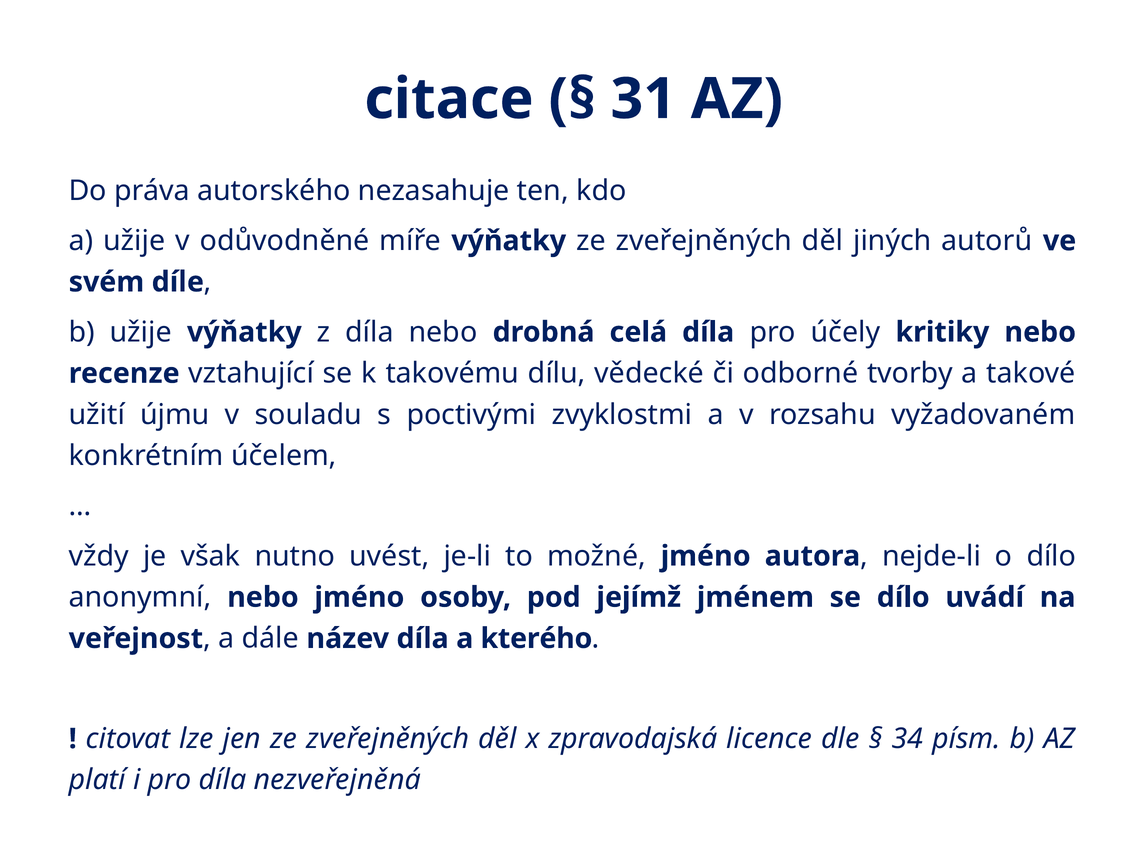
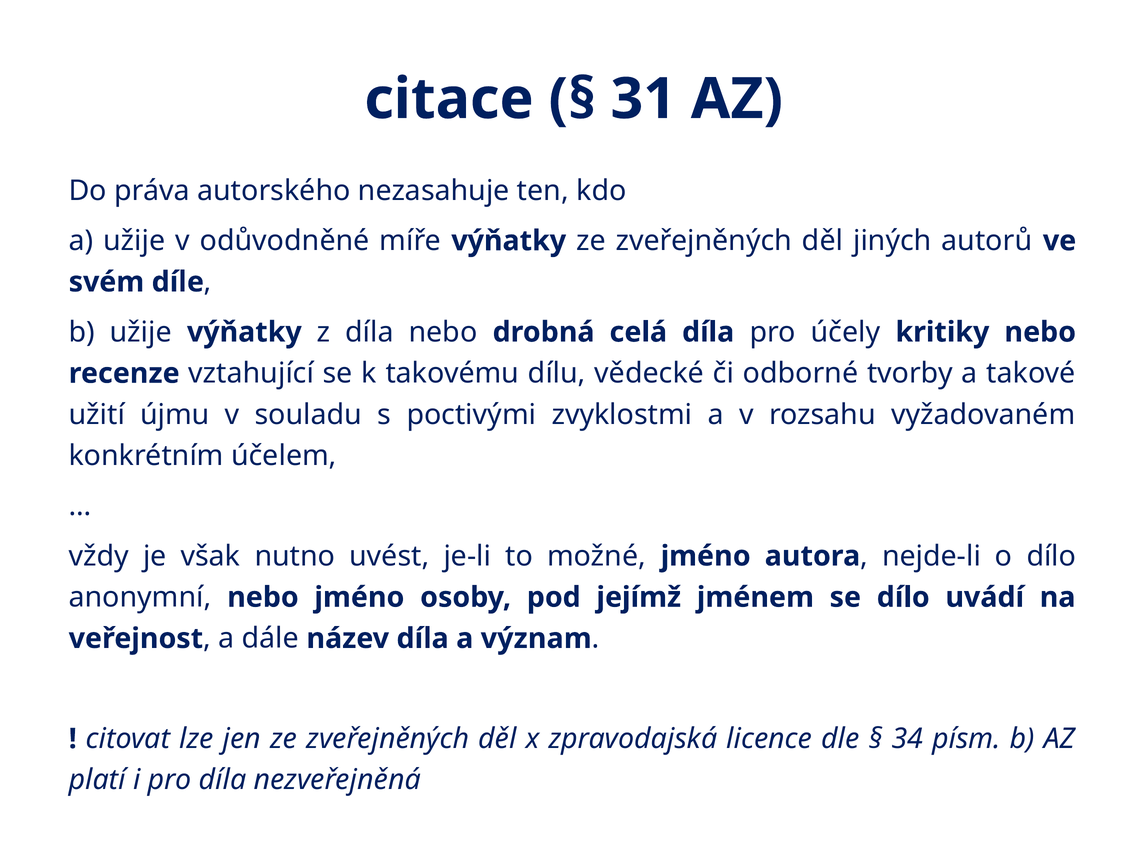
kterého: kterého -> význam
